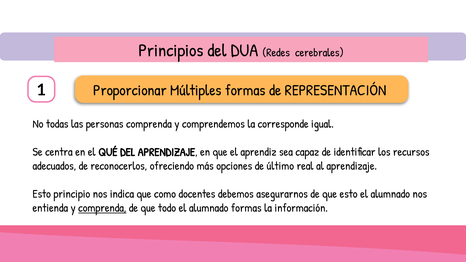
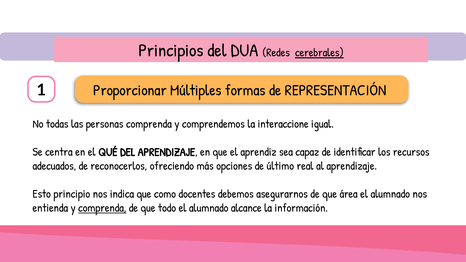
cerebrales underline: none -> present
corresponde: corresponde -> interaccione
que esto: esto -> área
alumnado formas: formas -> alcance
